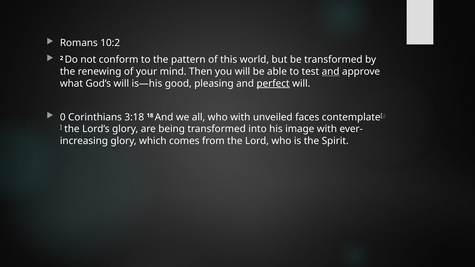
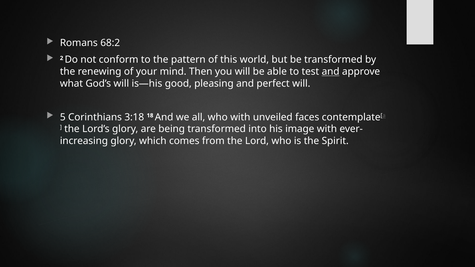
10:2: 10:2 -> 68:2
perfect underline: present -> none
0: 0 -> 5
